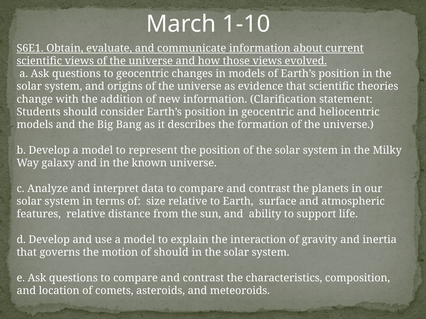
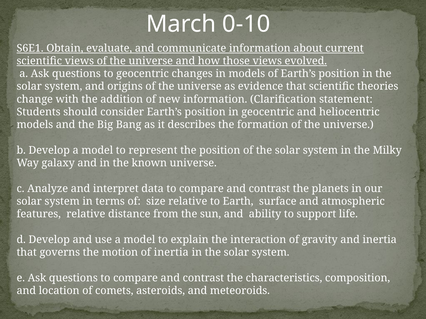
1-10: 1-10 -> 0-10
of should: should -> inertia
